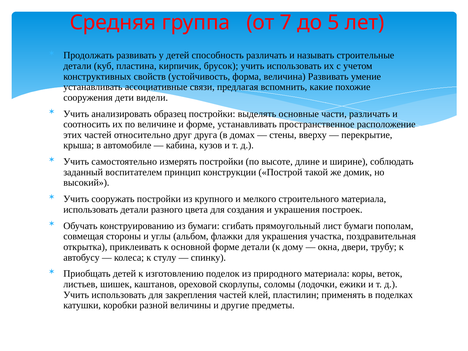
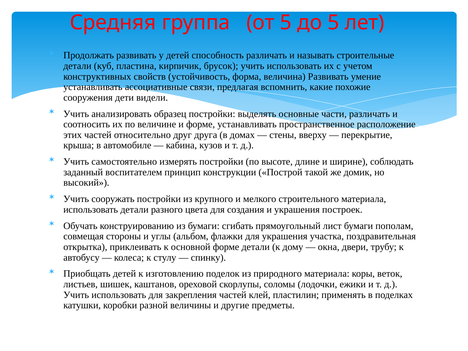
от 7: 7 -> 5
